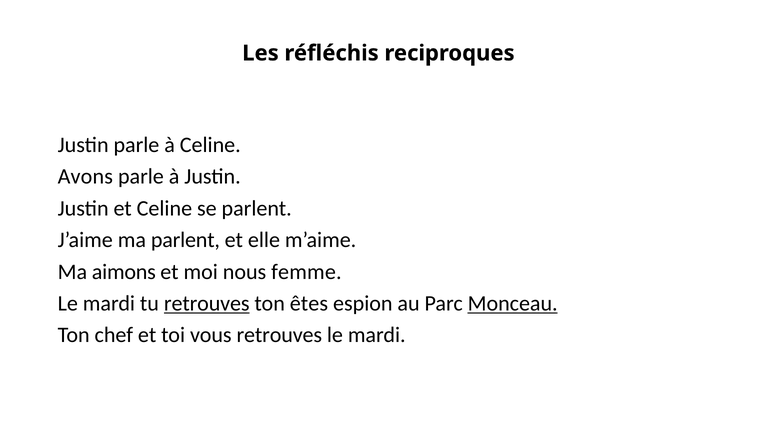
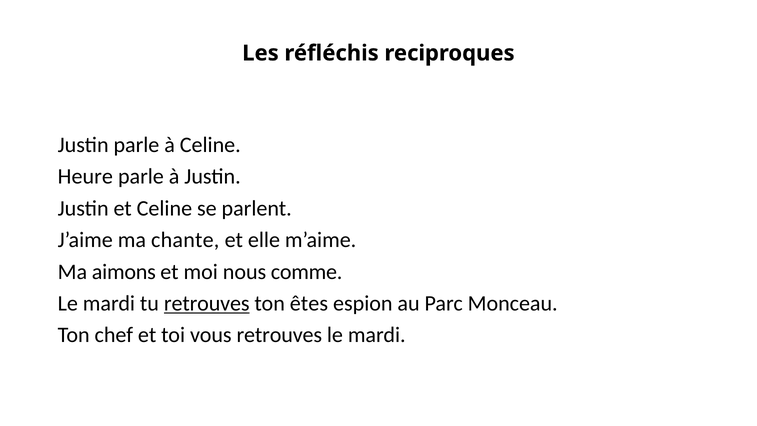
Avons: Avons -> Heure
ma parlent: parlent -> chante
femme: femme -> comme
Monceau underline: present -> none
